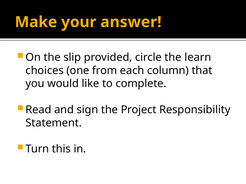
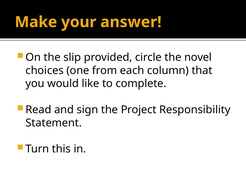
learn: learn -> novel
